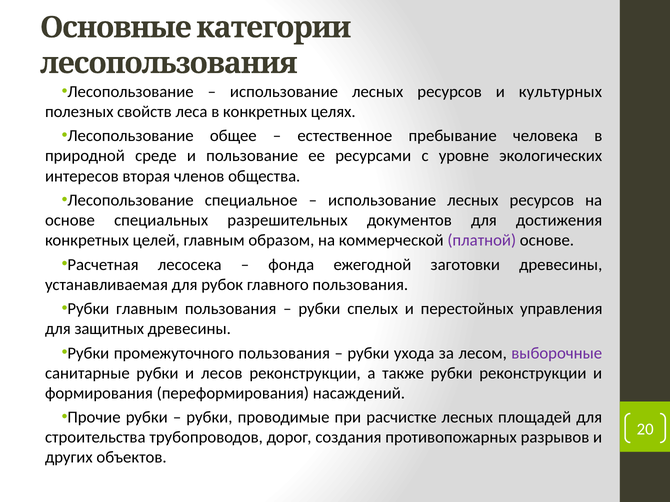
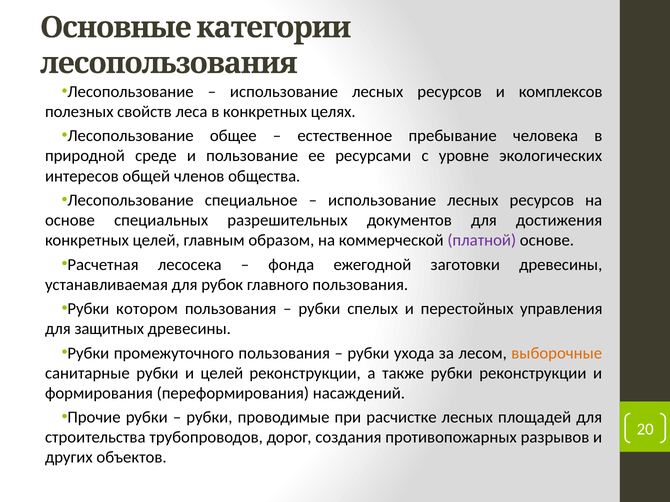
культурных: культурных -> комплексов
вторая: вторая -> общей
Рубки главным: главным -> котором
выборочные colour: purple -> orange
и лесов: лесов -> целей
